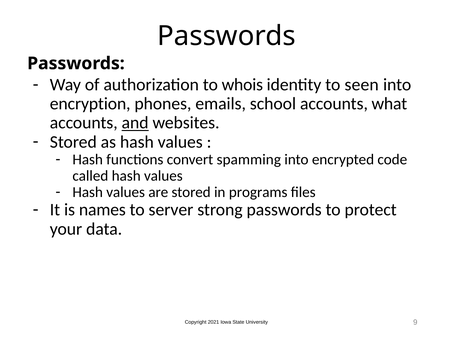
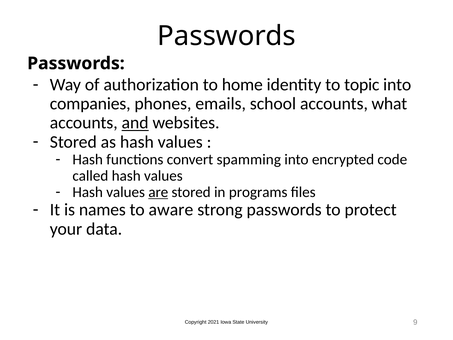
whois: whois -> home
seen: seen -> topic
encryption: encryption -> companies
are underline: none -> present
server: server -> aware
